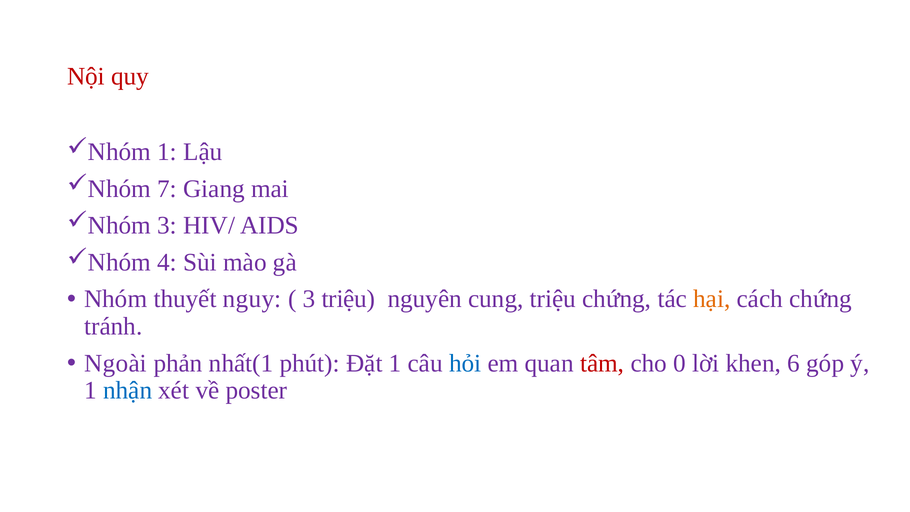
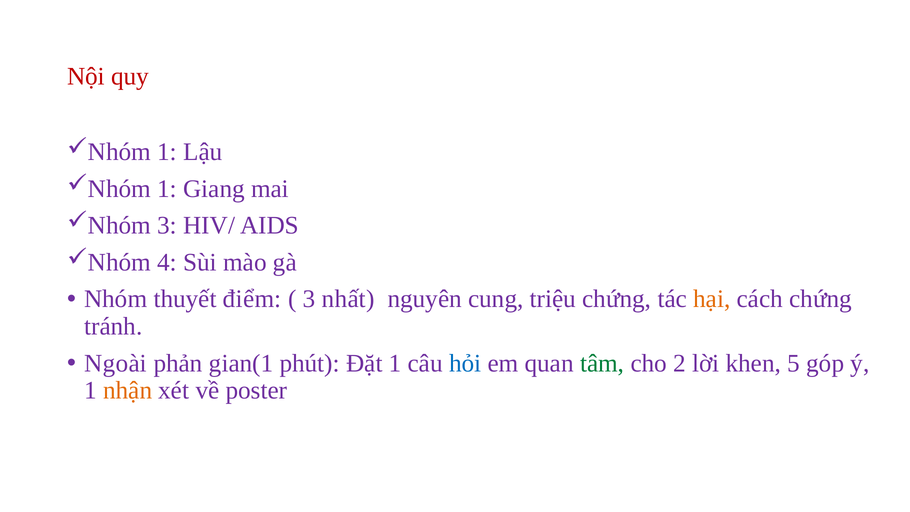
7 at (167, 189): 7 -> 1
nguy: nguy -> điểm
3 triệu: triệu -> nhất
nhất(1: nhất(1 -> gian(1
tâm colour: red -> green
0: 0 -> 2
6: 6 -> 5
nhận colour: blue -> orange
